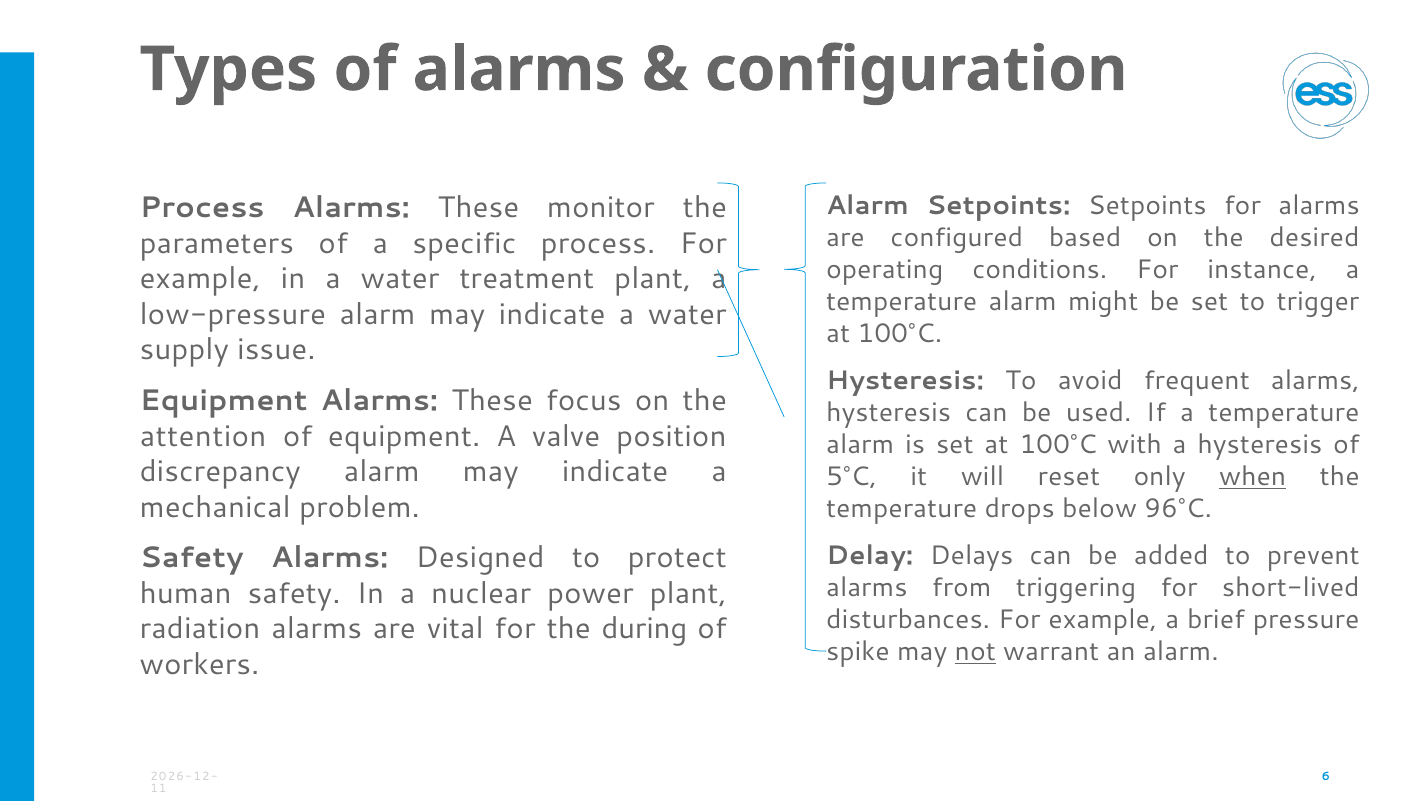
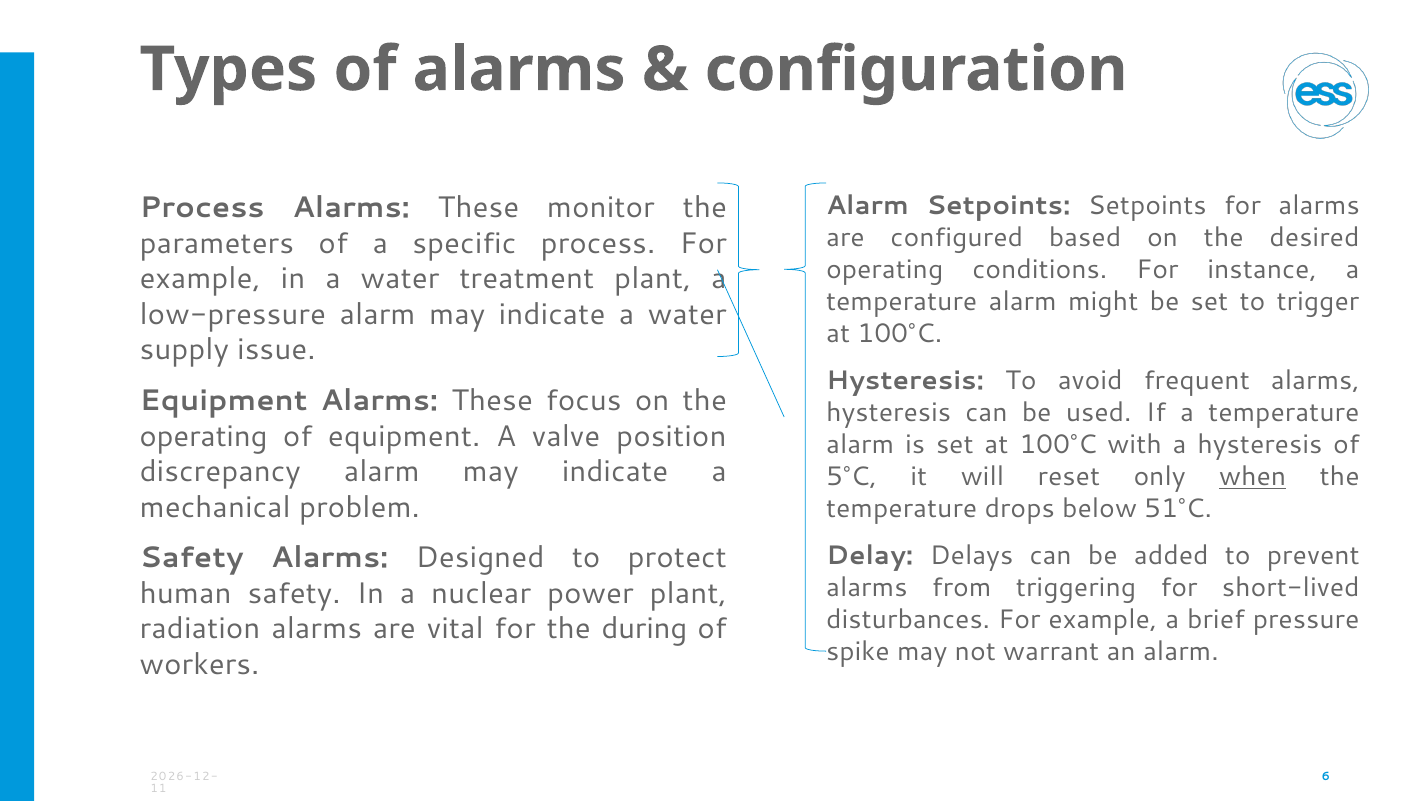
attention at (203, 436): attention -> operating
96°C: 96°C -> 51°C
not underline: present -> none
